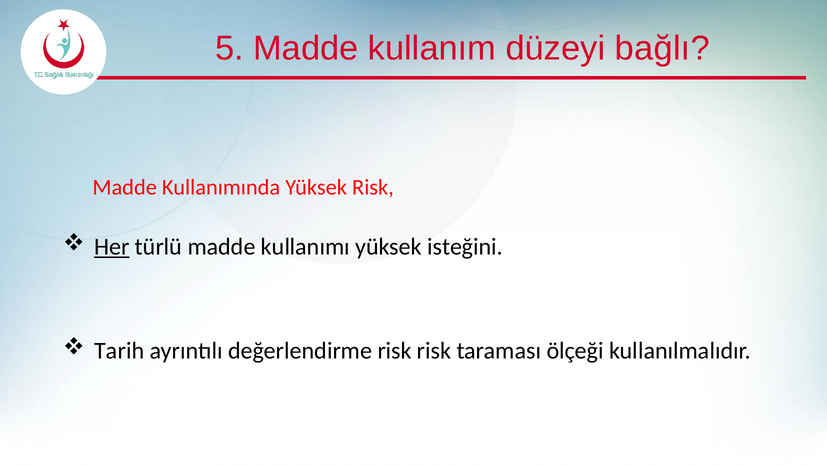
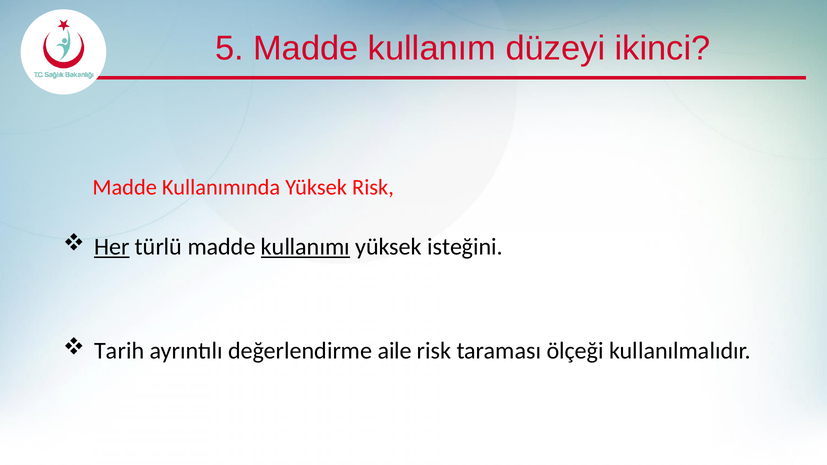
bağlı: bağlı -> ikinci
kullanımı underline: none -> present
değerlendirme risk: risk -> aile
